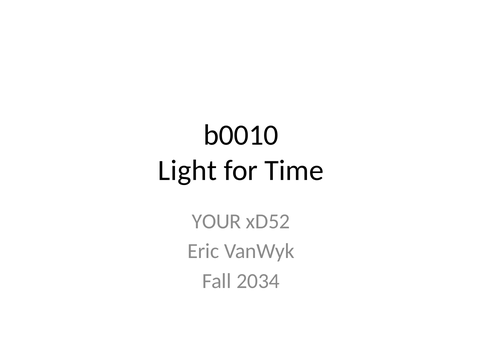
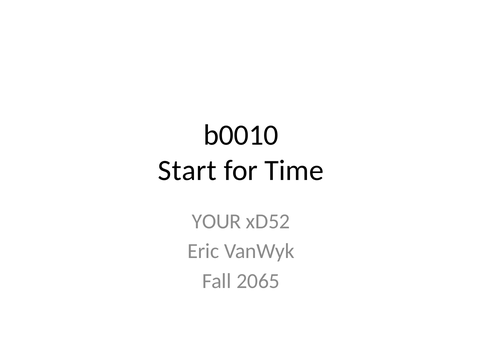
Light: Light -> Start
2034: 2034 -> 2065
